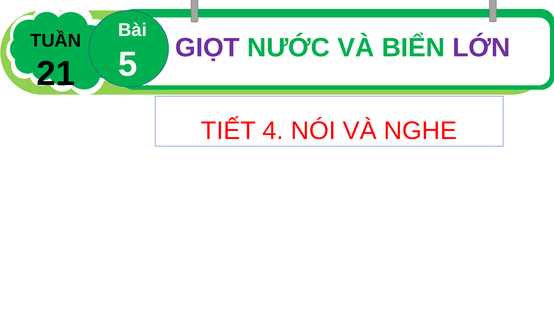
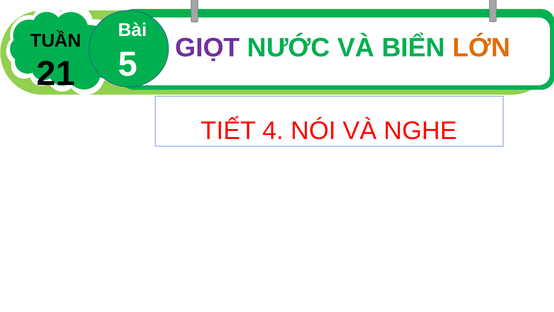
LỚN colour: purple -> orange
